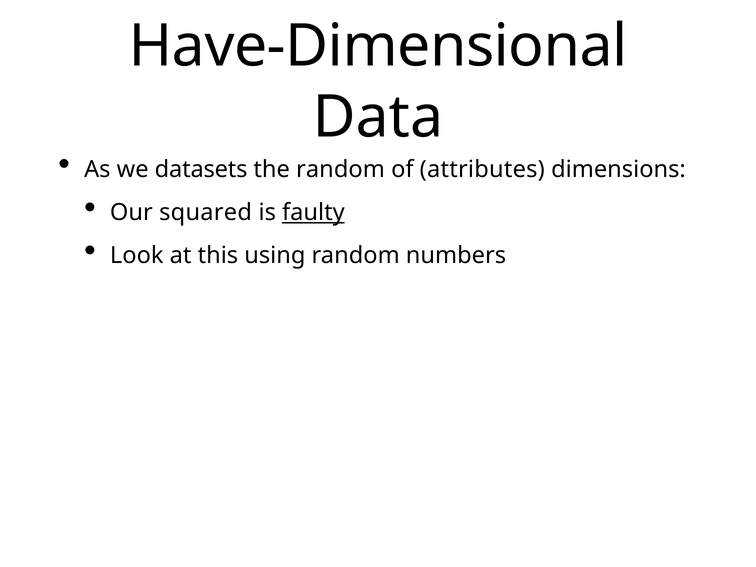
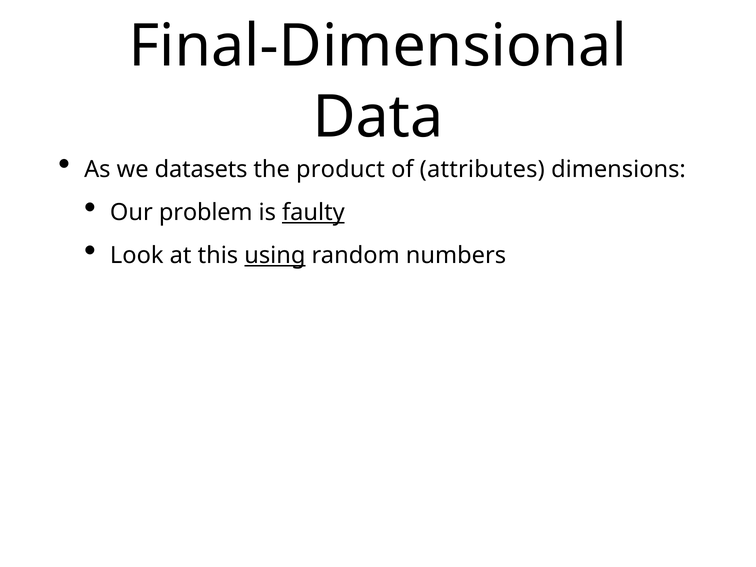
Have-Dimensional: Have-Dimensional -> Final-Dimensional
the random: random -> product
squared: squared -> problem
using underline: none -> present
